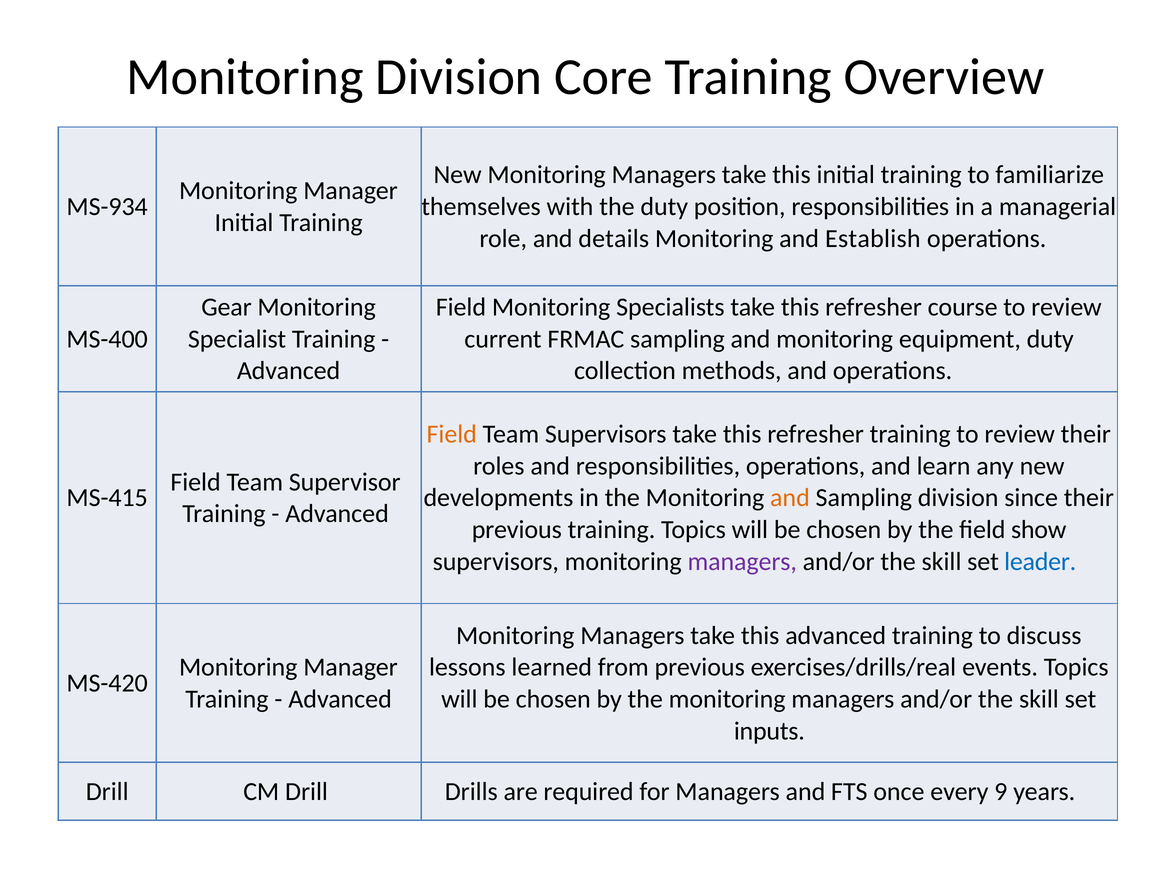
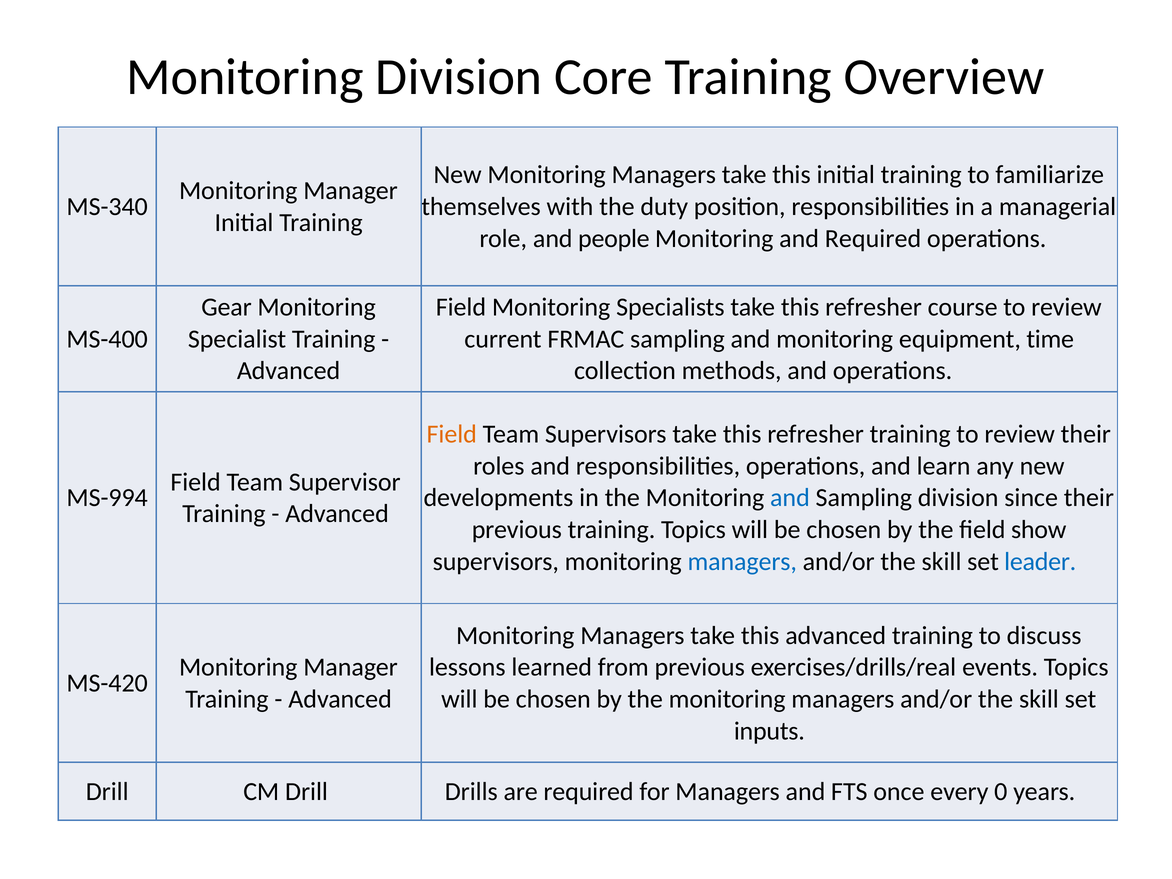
MS-934: MS-934 -> MS-340
details: details -> people
and Establish: Establish -> Required
equipment duty: duty -> time
MS-415: MS-415 -> MS-994
and at (790, 498) colour: orange -> blue
managers at (742, 562) colour: purple -> blue
9: 9 -> 0
